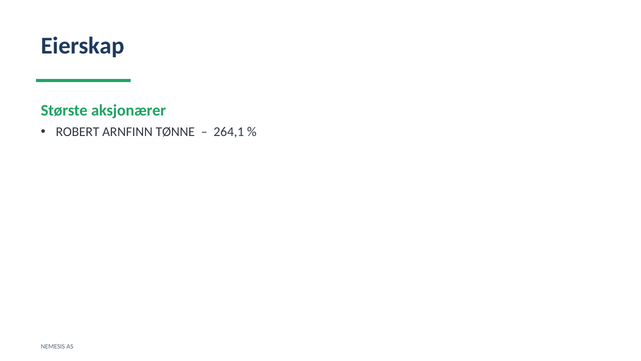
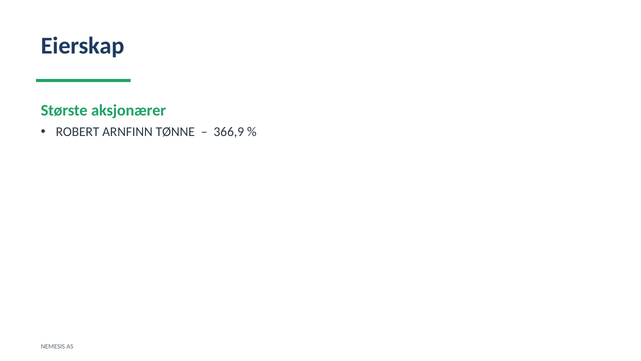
264,1: 264,1 -> 366,9
